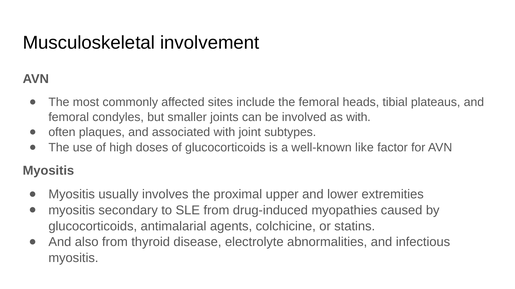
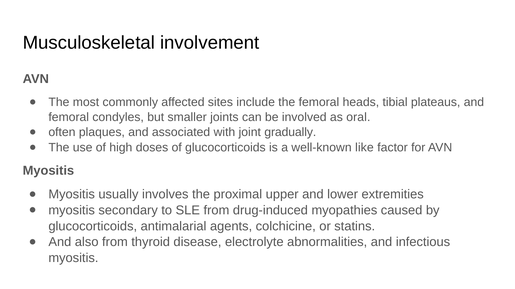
as with: with -> oral
subtypes: subtypes -> gradually
